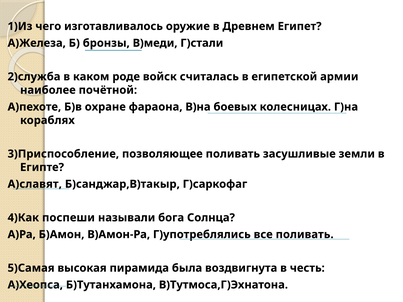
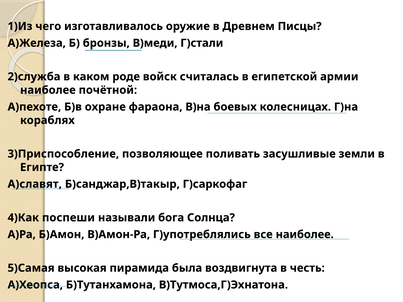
Египет: Египет -> Писцы
все поливать: поливать -> наиболее
